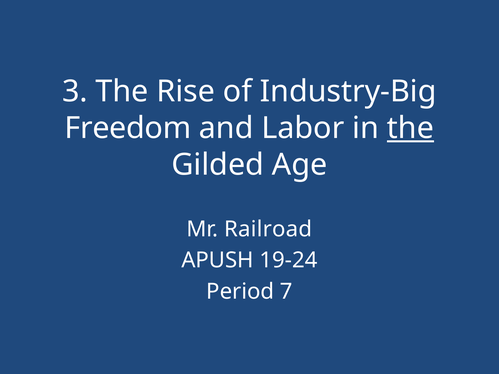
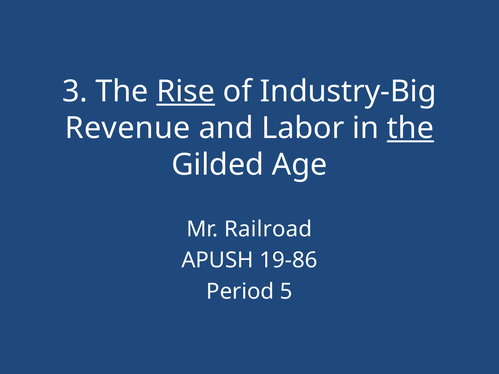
Rise underline: none -> present
Freedom: Freedom -> Revenue
19-24: 19-24 -> 19-86
7: 7 -> 5
